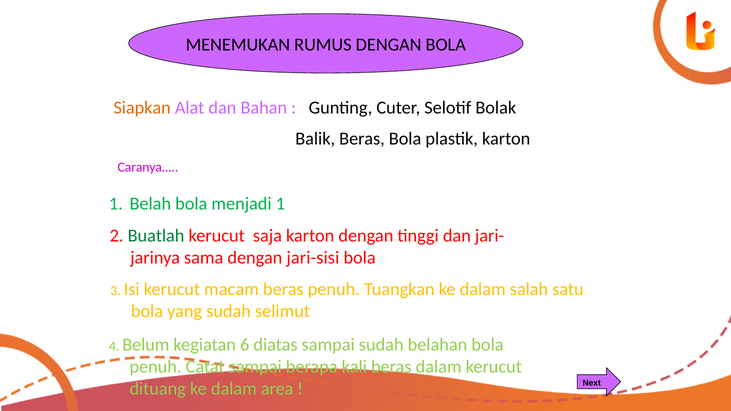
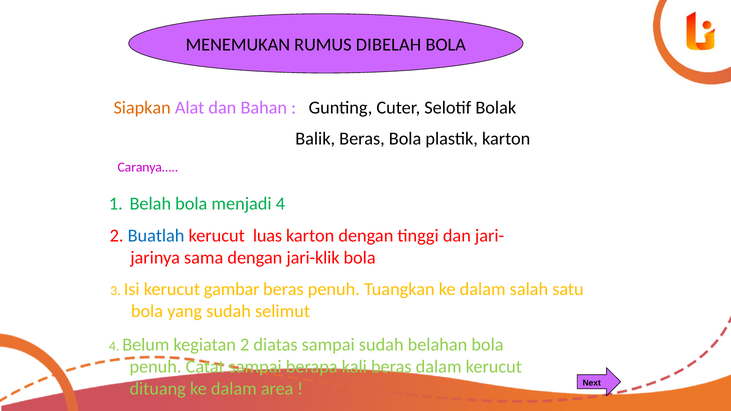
RUMUS DENGAN: DENGAN -> DIBELAH
menjadi 1: 1 -> 4
Buatlah colour: green -> blue
saja: saja -> luas
jari-sisi: jari-sisi -> jari-klik
macam: macam -> gambar
kegiatan 6: 6 -> 2
